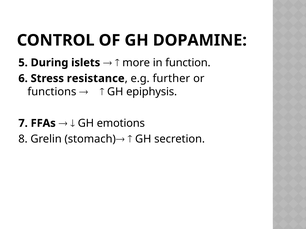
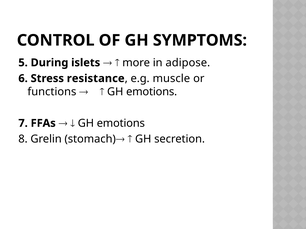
DOPAMINE: DOPAMINE -> SYMPTOMS
function: function -> adipose
further: further -> muscle
epiphysis at (152, 92): epiphysis -> emotions
